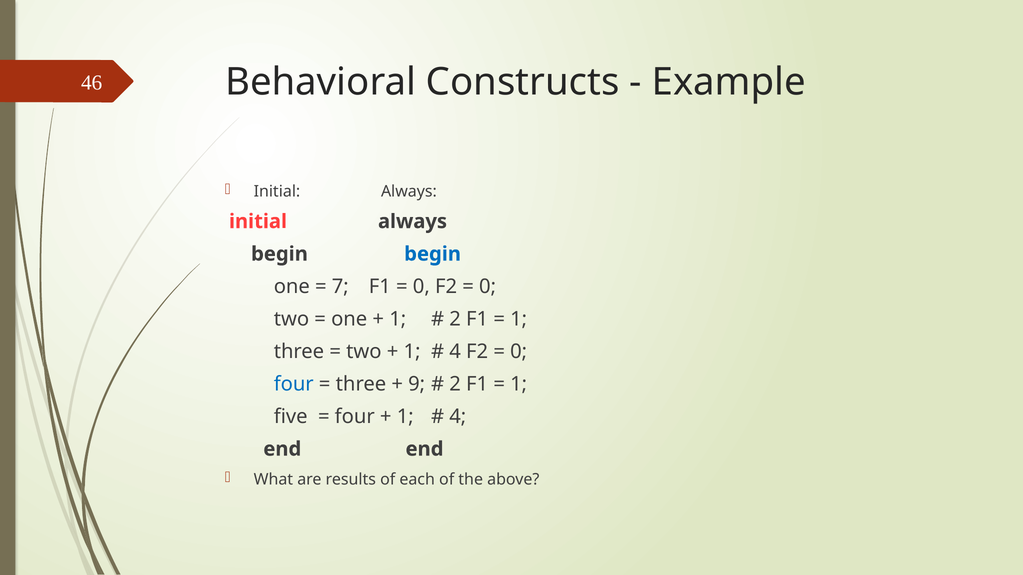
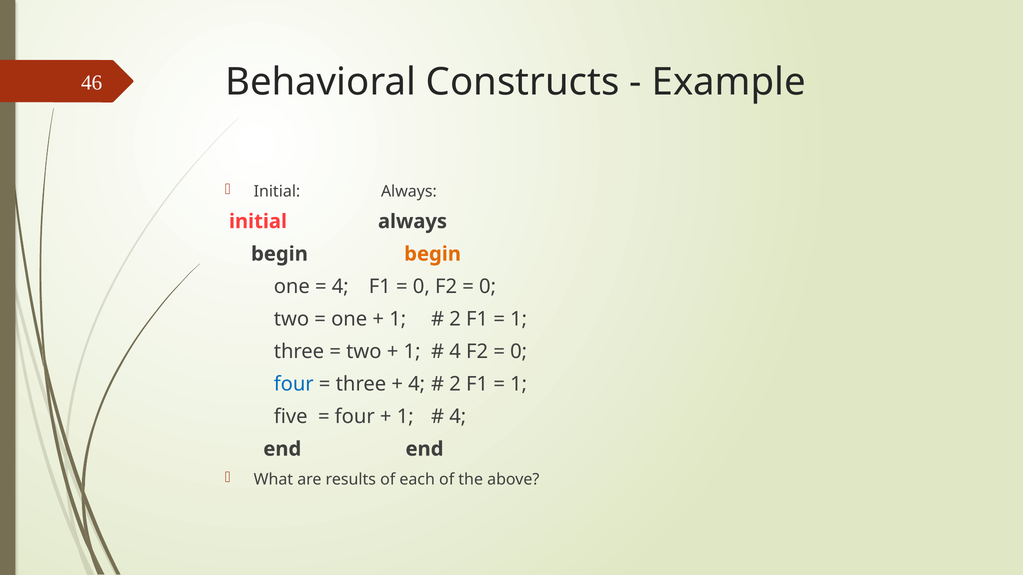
begin at (433, 254) colour: blue -> orange
7 at (340, 287): 7 -> 4
9 at (417, 384): 9 -> 4
